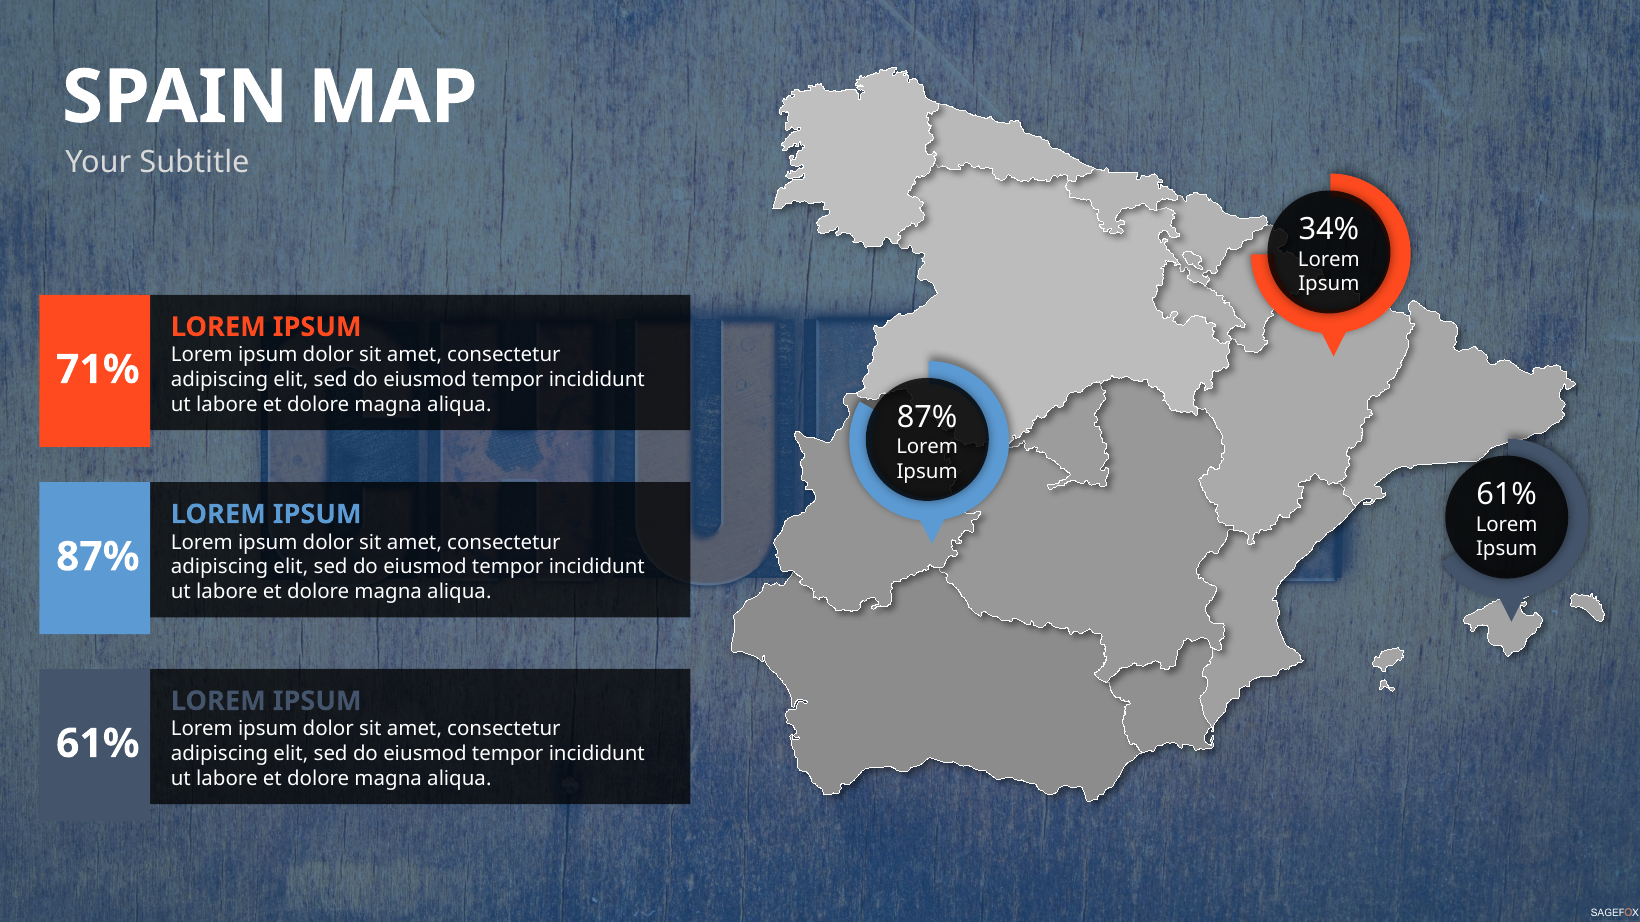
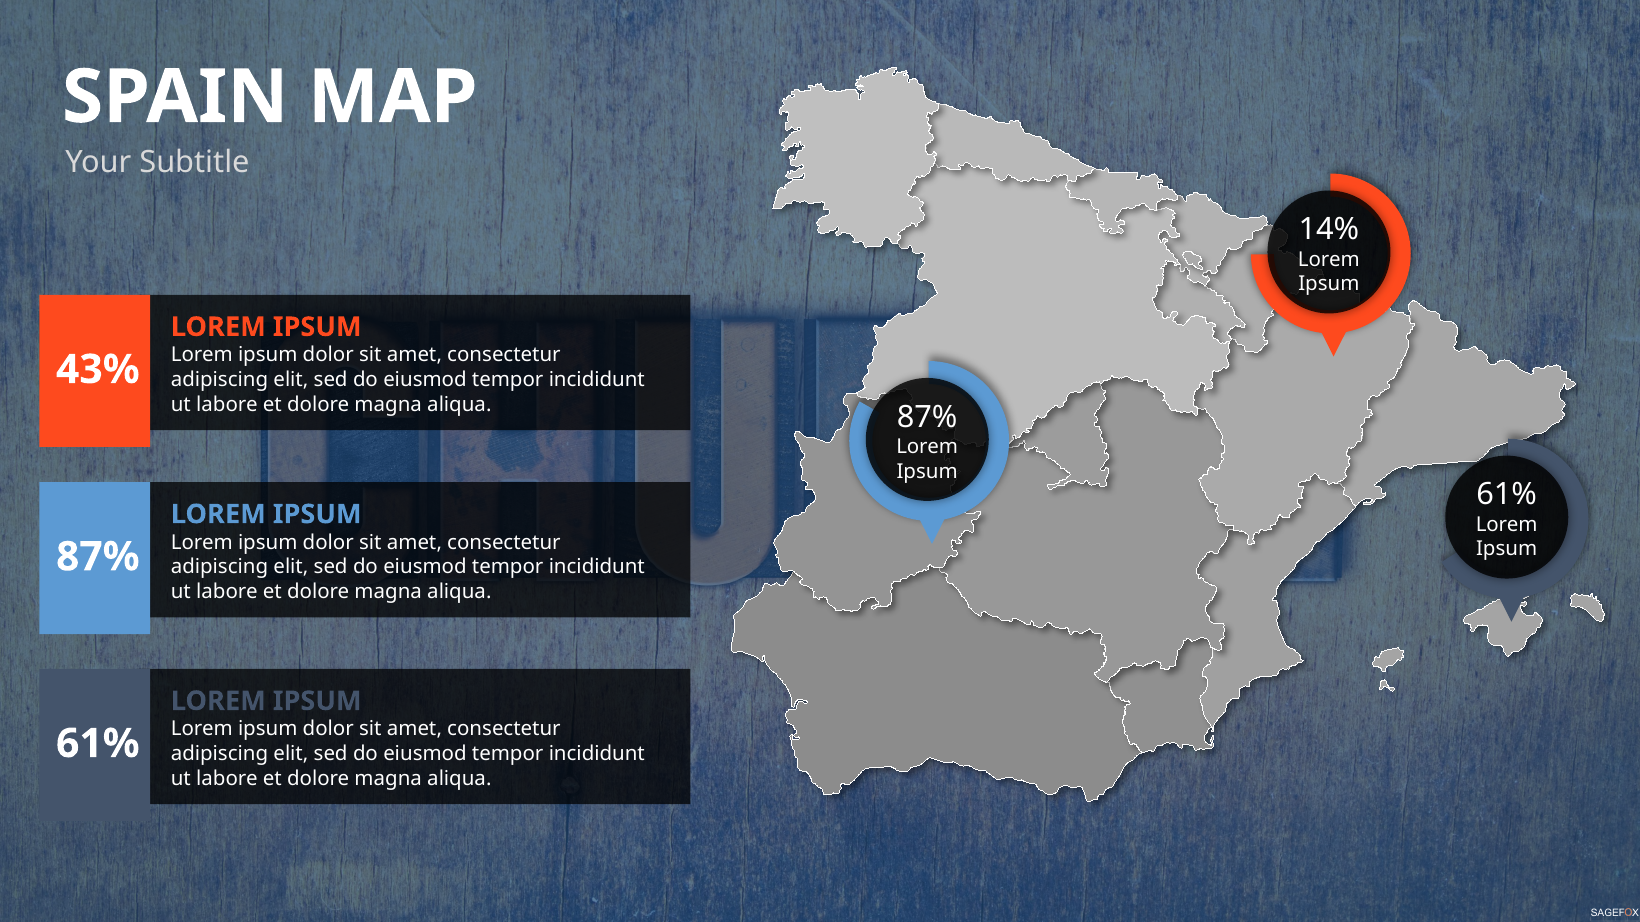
34%: 34% -> 14%
71%: 71% -> 43%
